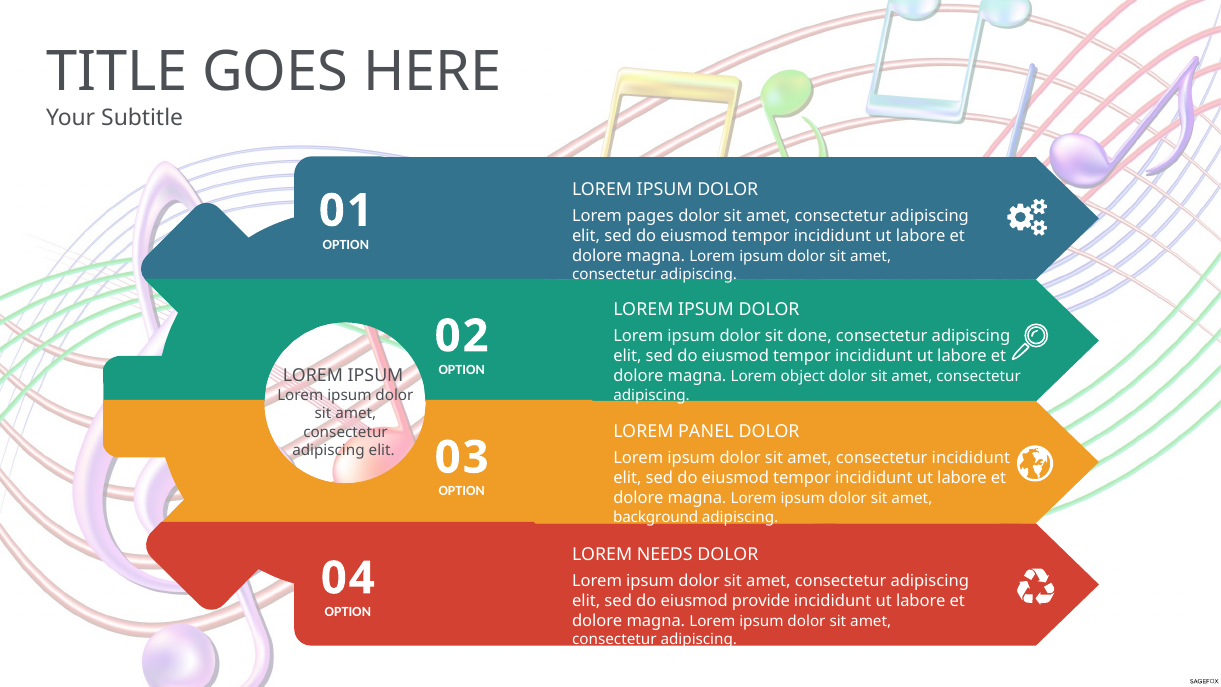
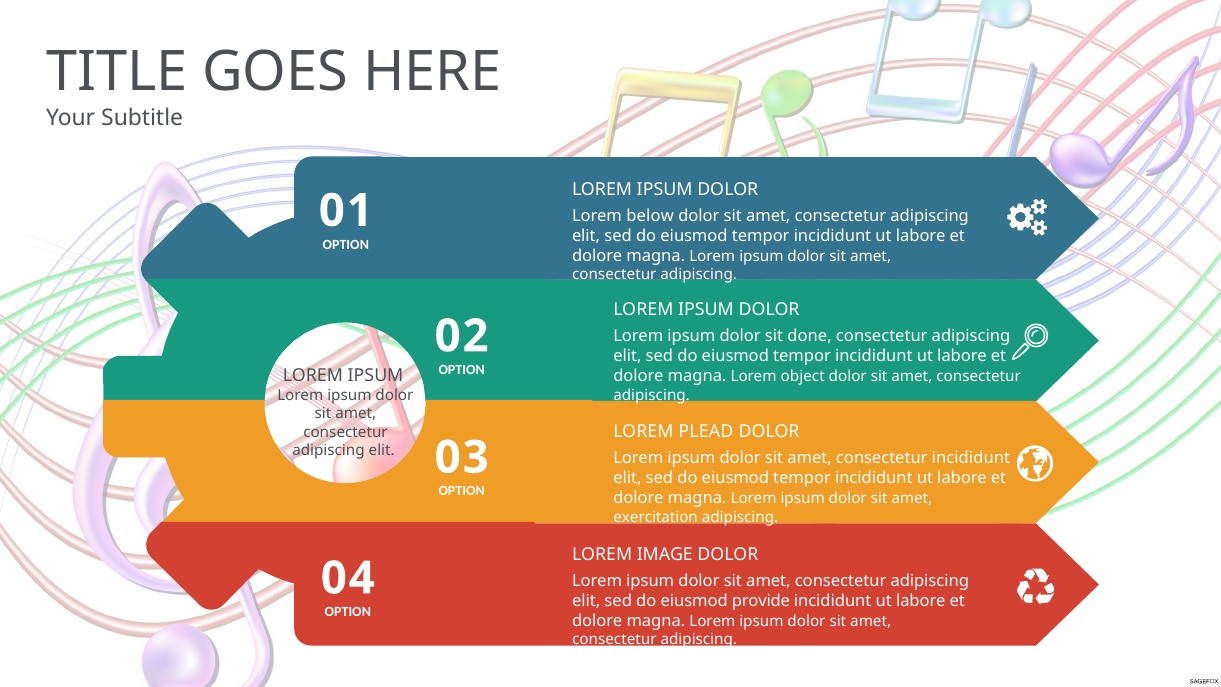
pages: pages -> below
PANEL: PANEL -> PLEAD
background: background -> exercitation
NEEDS: NEEDS -> IMAGE
